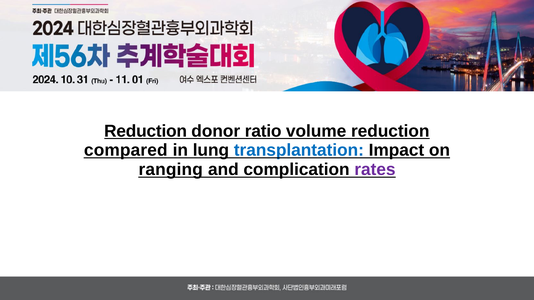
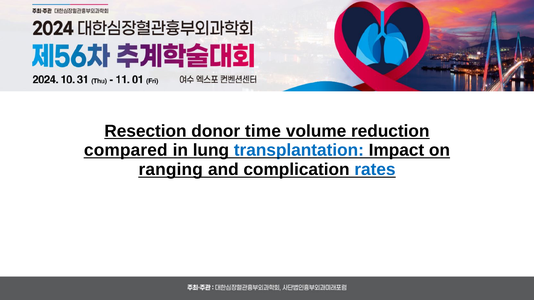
Reduction at (146, 131): Reduction -> Resection
ratio: ratio -> time
rates colour: purple -> blue
